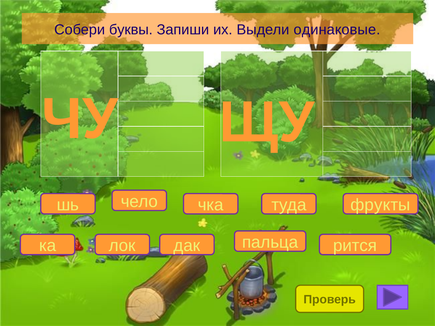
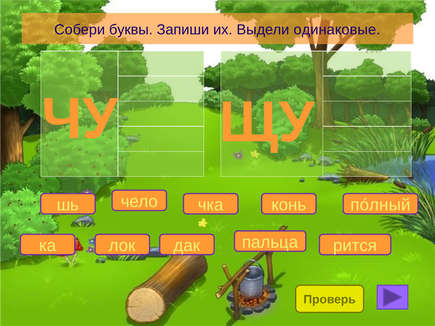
туда: туда -> конь
фрукты: фрукты -> пóлный
